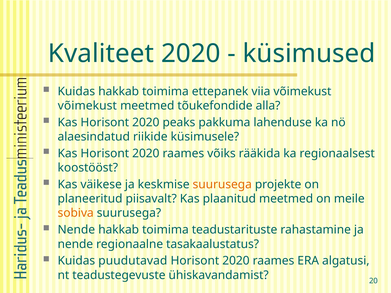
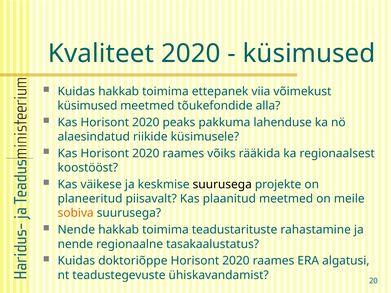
võimekust at (87, 106): võimekust -> küsimused
suurusega at (222, 185) colour: orange -> black
puudutavad: puudutavad -> doktoriõppe
